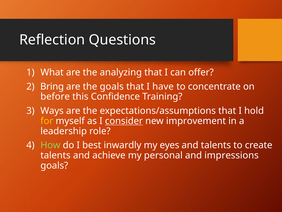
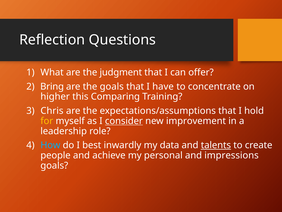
analyzing: analyzing -> judgment
before: before -> higher
Confidence: Confidence -> Comparing
Ways: Ways -> Chris
How colour: light green -> light blue
eyes: eyes -> data
talents at (216, 145) underline: none -> present
talents at (55, 155): talents -> people
